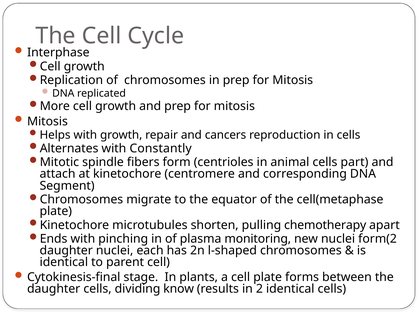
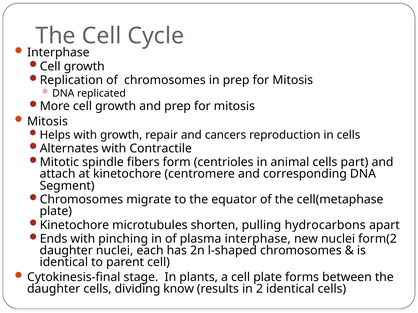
Constantly: Constantly -> Contractile
chemotherapy: chemotherapy -> hydrocarbons
plasma monitoring: monitoring -> interphase
